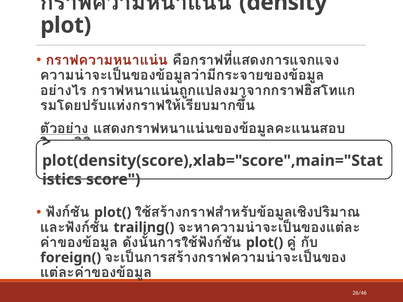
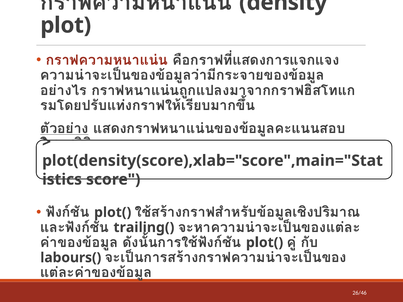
foreign(: foreign( -> labours(
